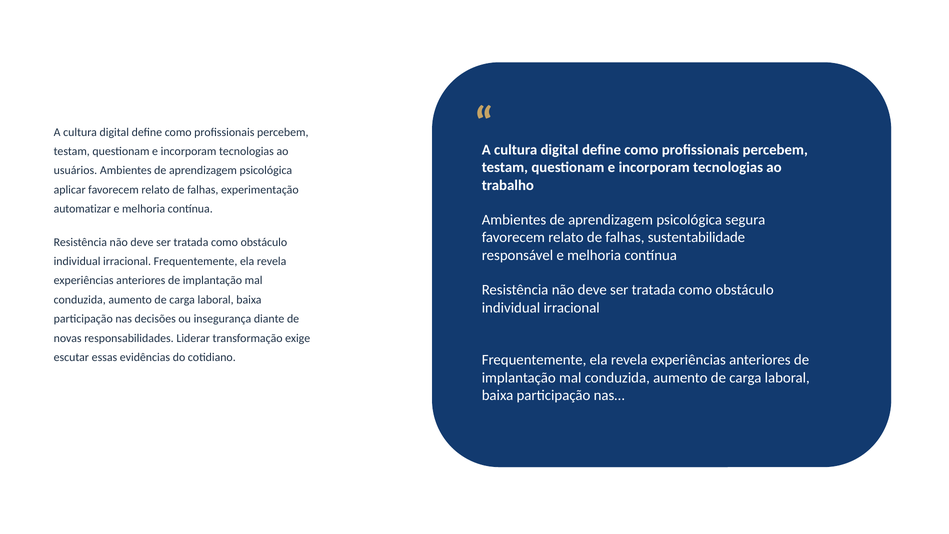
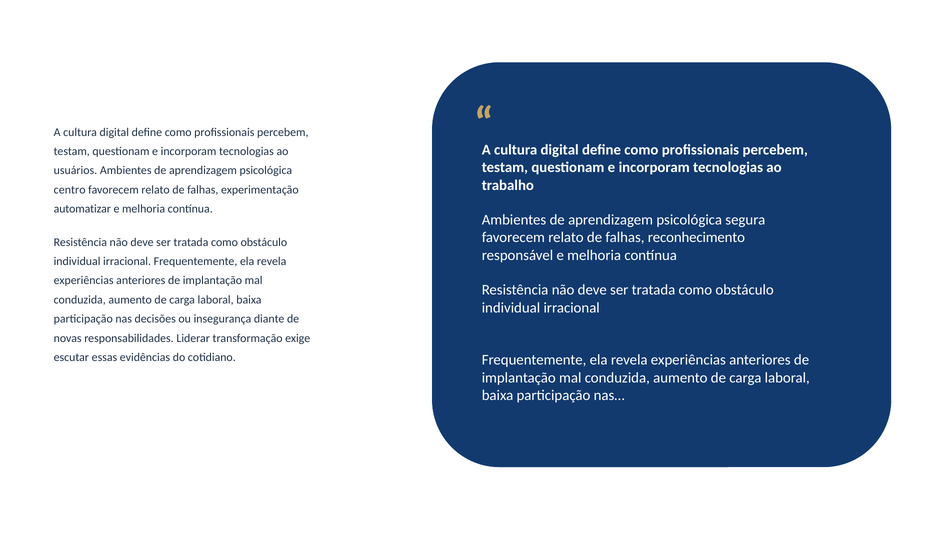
aplicar: aplicar -> centro
sustentabilidade: sustentabilidade -> reconhecimento
